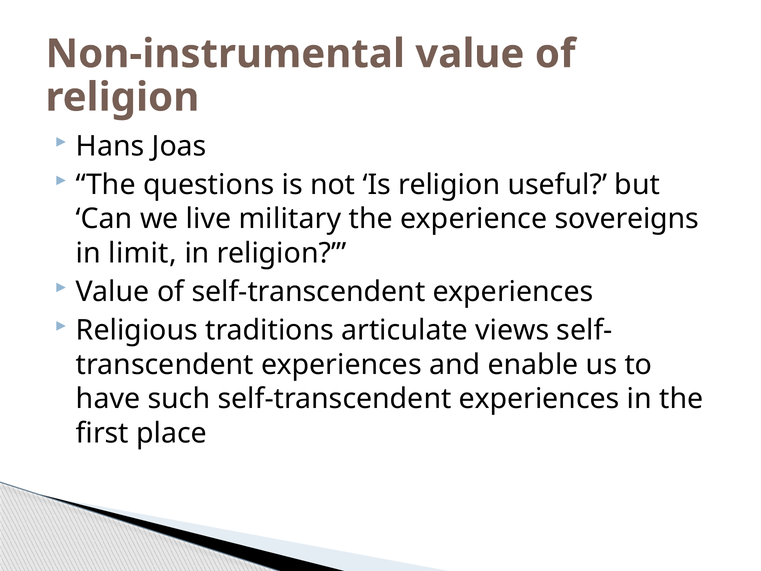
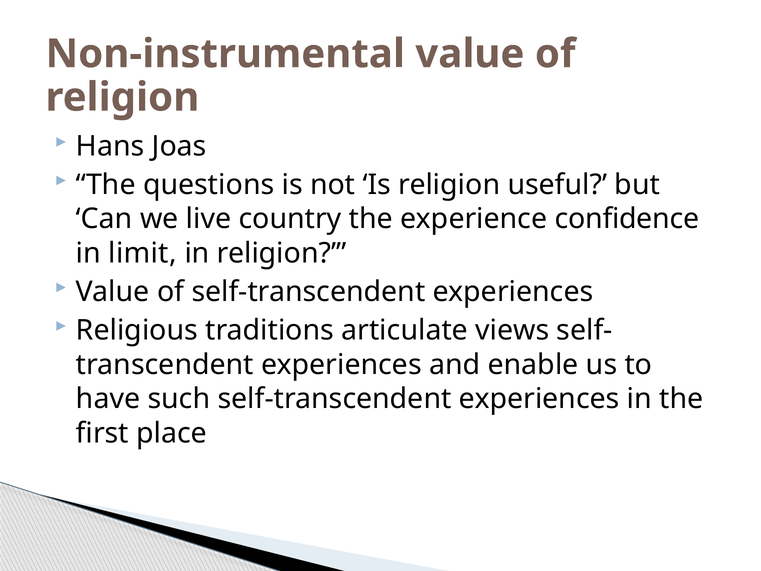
military: military -> country
sovereigns: sovereigns -> confidence
